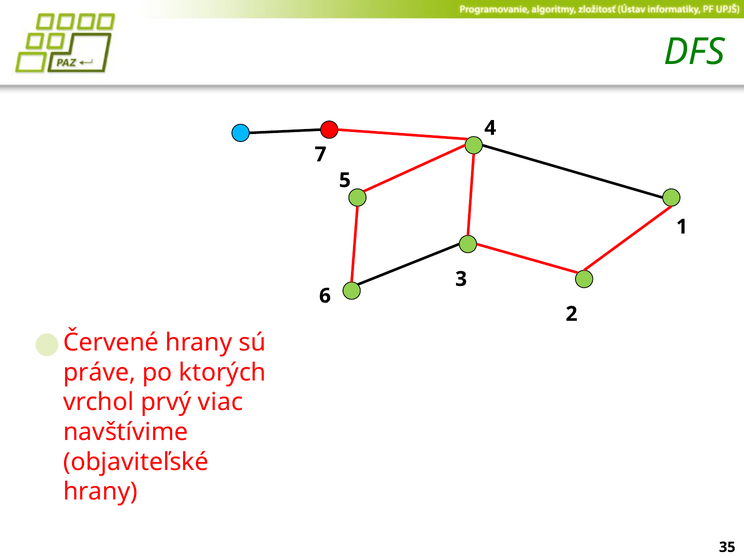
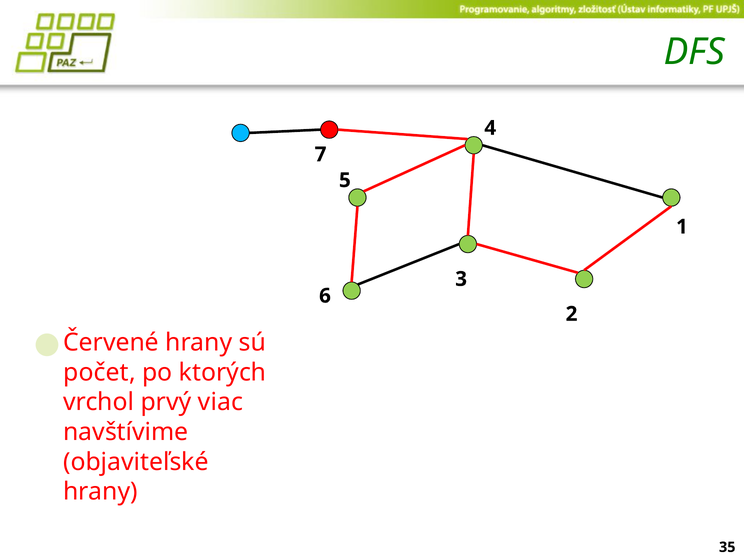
práve: práve -> počet
